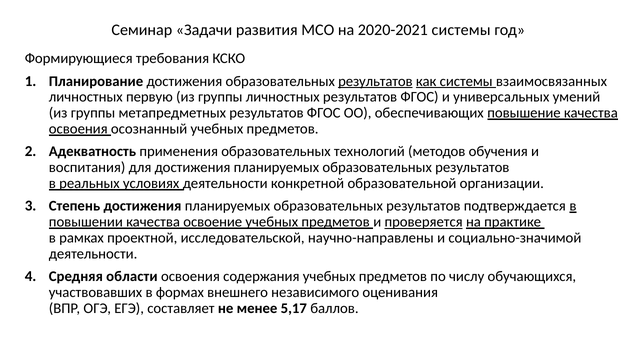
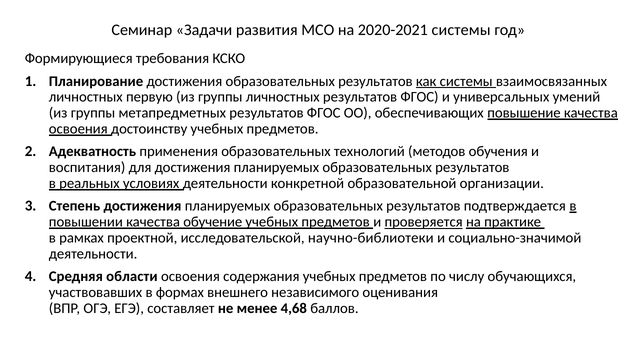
результатов at (375, 81) underline: present -> none
осознанный: осознанный -> достоинству
освоение: освоение -> обучение
научно-направлены: научно-направлены -> научно-библиотеки
5,17: 5,17 -> 4,68
